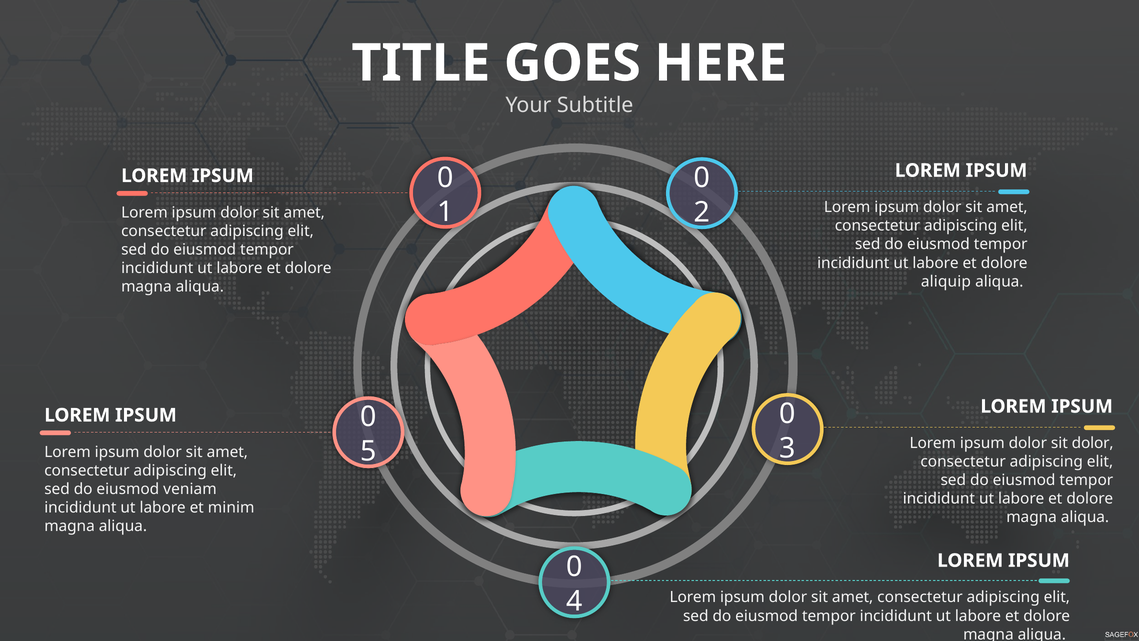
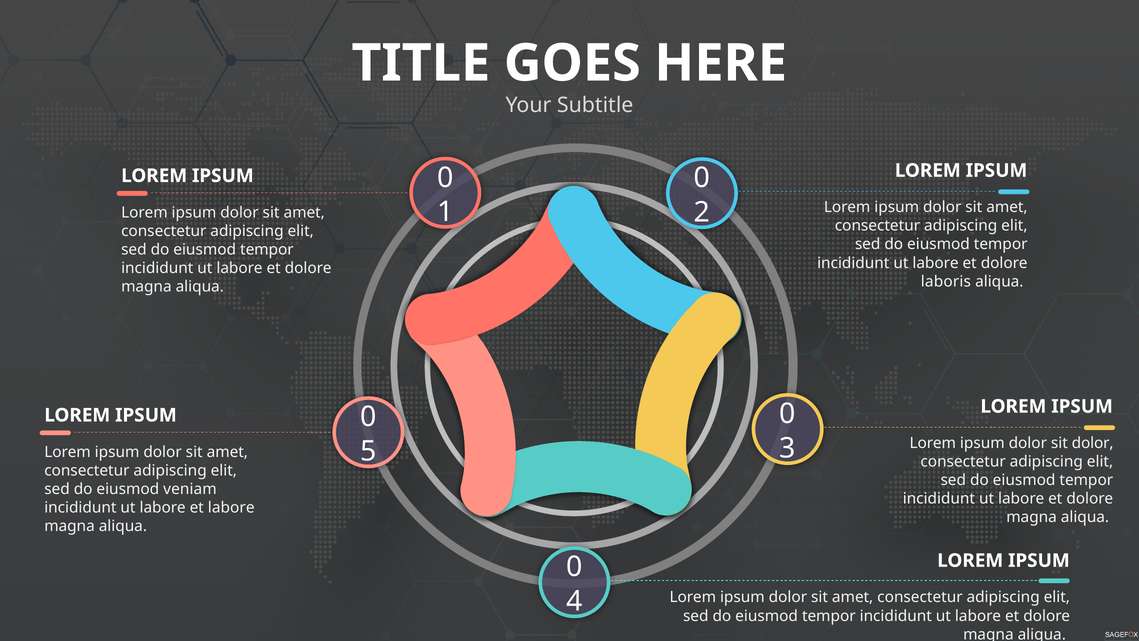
aliquip: aliquip -> laboris
et minim: minim -> labore
